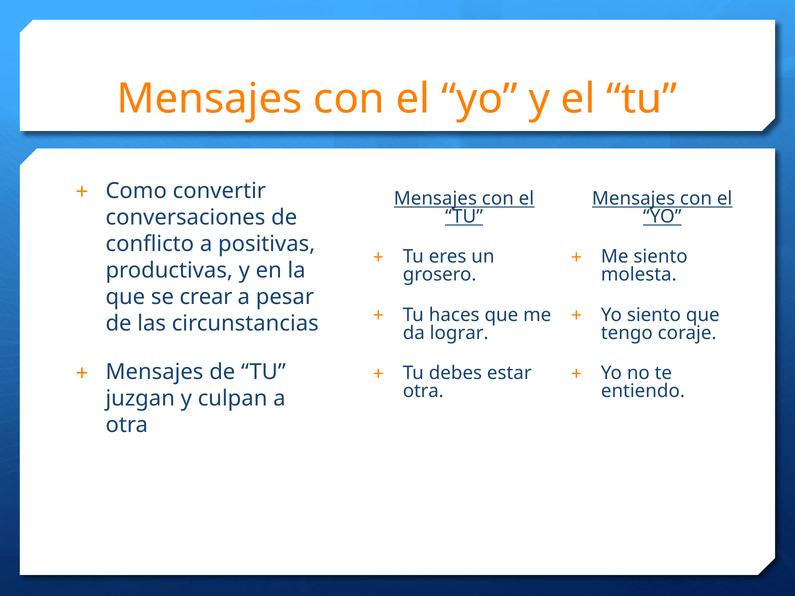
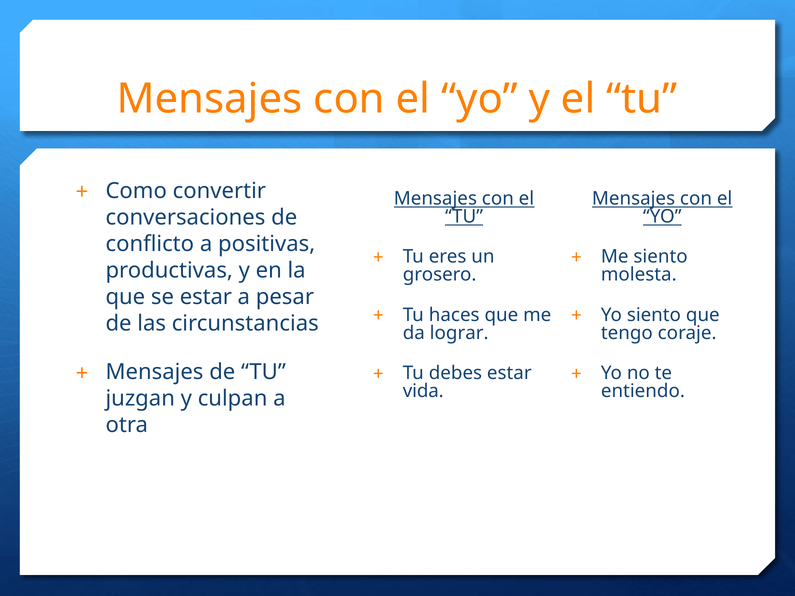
se crear: crear -> estar
otra at (423, 391): otra -> vida
